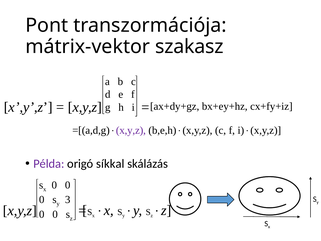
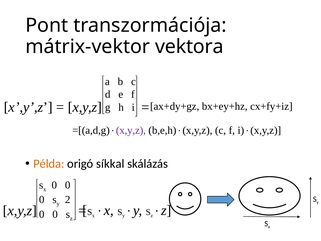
szakasz: szakasz -> vektora
Példa colour: purple -> orange
3: 3 -> 2
